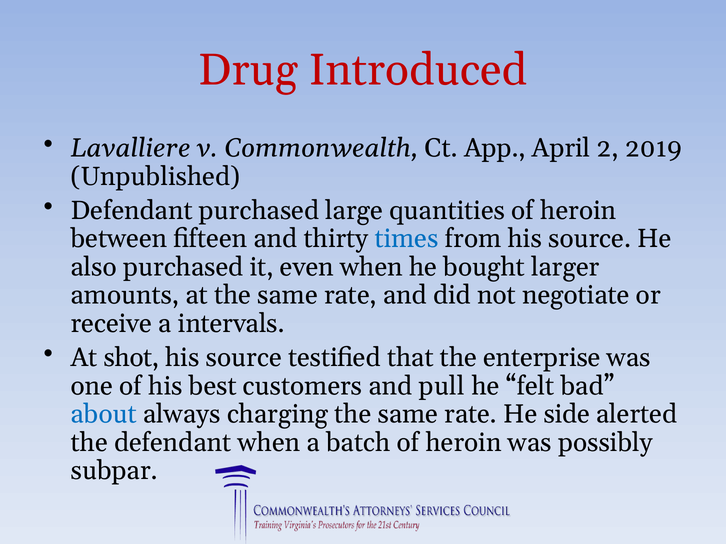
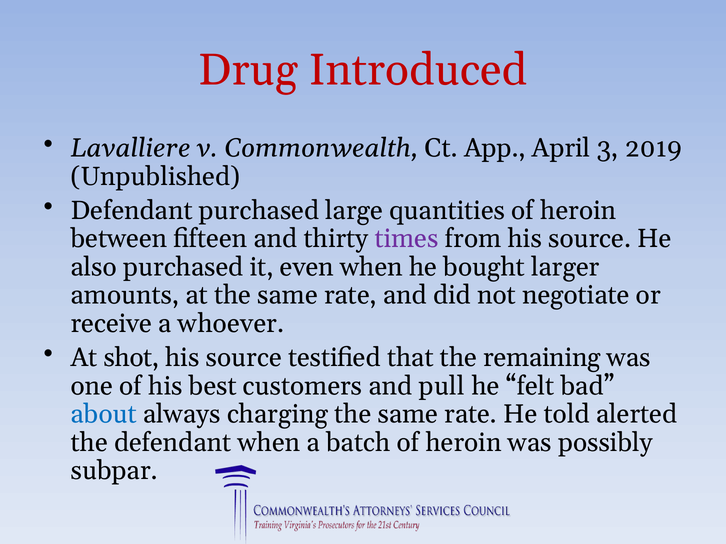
2: 2 -> 3
times colour: blue -> purple
intervals: intervals -> whoever
enterprise: enterprise -> remaining
side: side -> told
